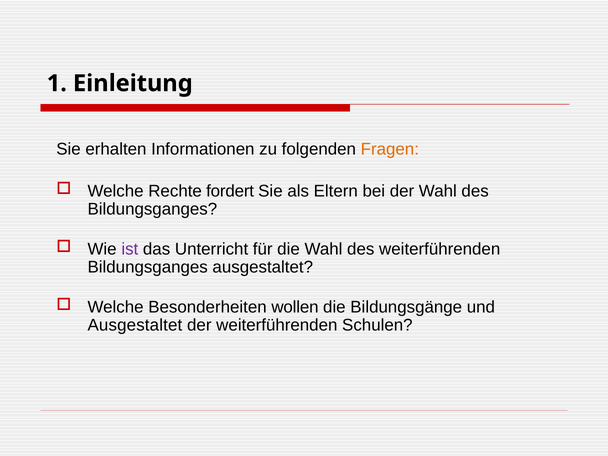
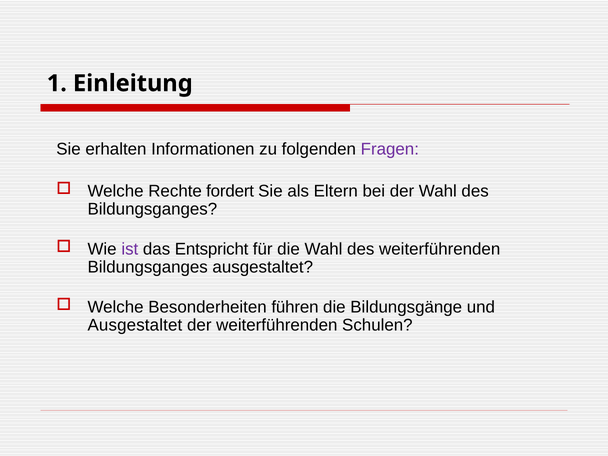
Fragen colour: orange -> purple
Unterricht: Unterricht -> Entspricht
wollen: wollen -> führen
